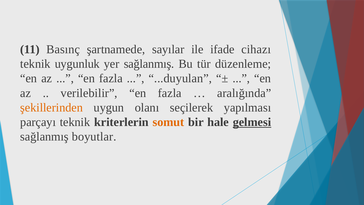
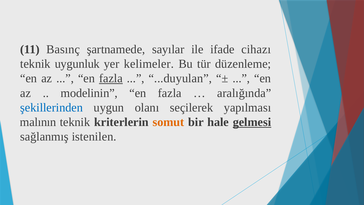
yer sağlanmış: sağlanmış -> kelimeler
fazla at (111, 78) underline: none -> present
verilebilir: verilebilir -> modelinin
şekillerinden colour: orange -> blue
parçayı: parçayı -> malının
boyutlar: boyutlar -> istenilen
